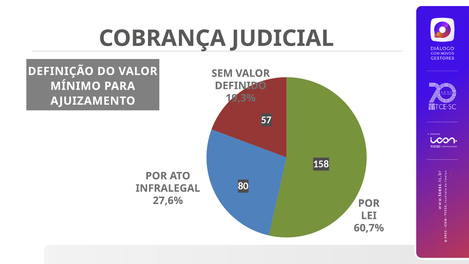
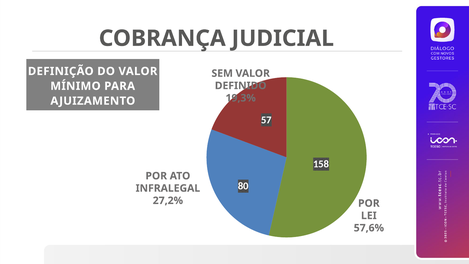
27,6%: 27,6% -> 27,2%
60,7%: 60,7% -> 57,6%
